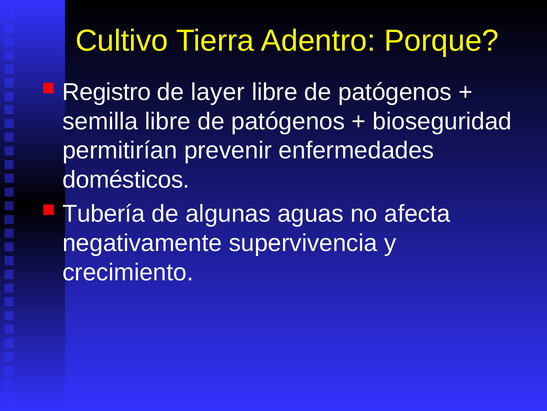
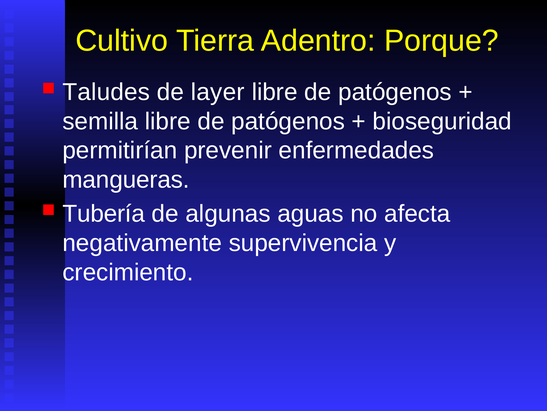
Registro: Registro -> Taludes
domésticos: domésticos -> mangueras
